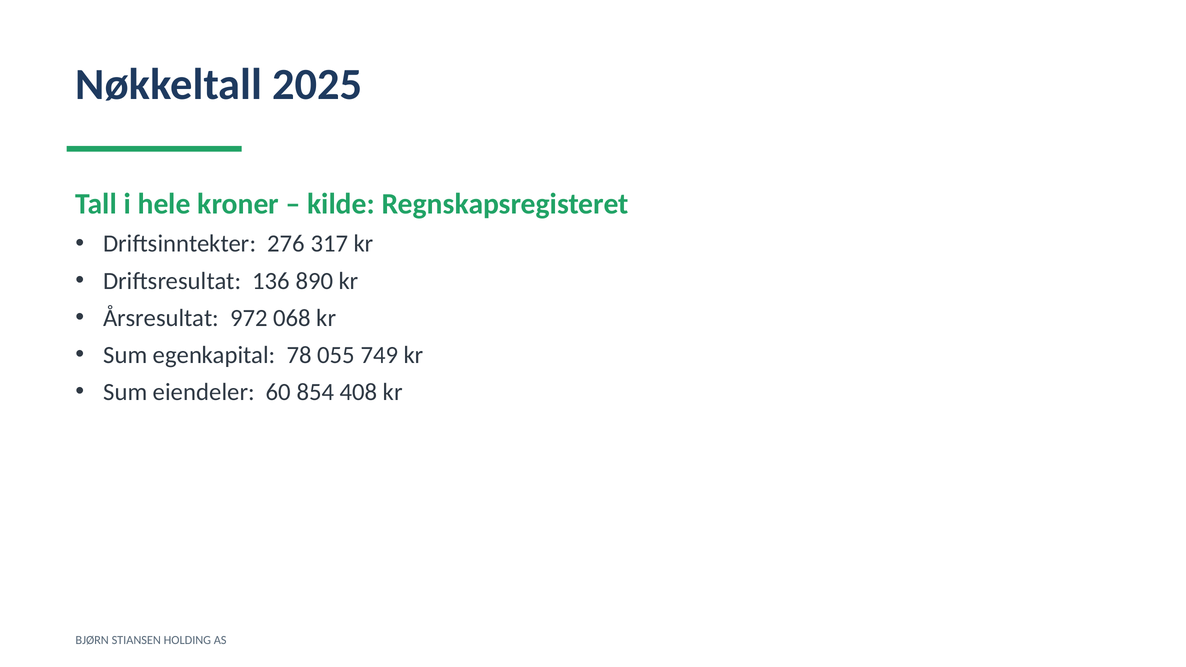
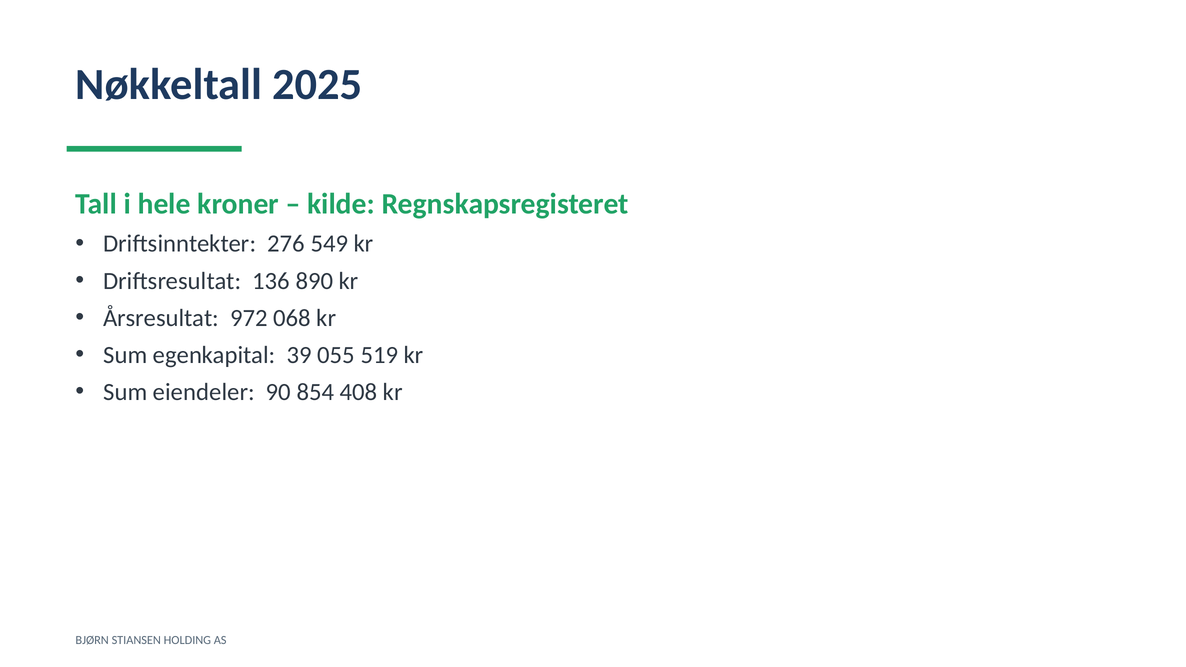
317: 317 -> 549
78: 78 -> 39
749: 749 -> 519
60: 60 -> 90
